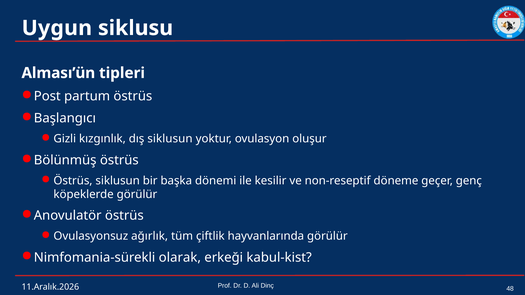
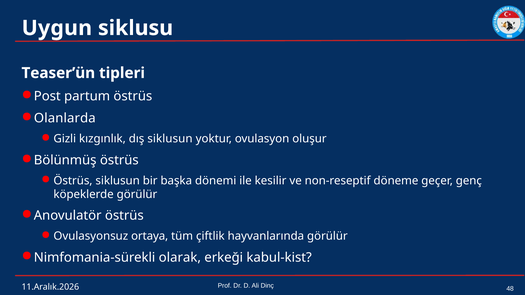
Alması’ün: Alması’ün -> Teaser’ün
Başlangıcı: Başlangıcı -> Olanlarda
ağırlık: ağırlık -> ortaya
